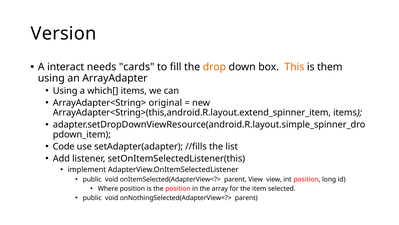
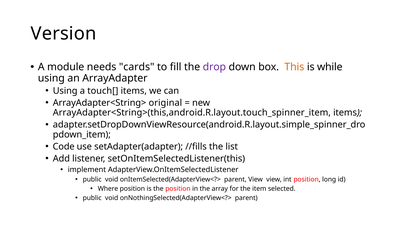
interact: interact -> module
drop colour: orange -> purple
them: them -> while
which[: which[ -> touch[
ArrayAdapter<String>(this,android.R.layout.extend_spinner_item: ArrayAdapter<String>(this,android.R.layout.extend_spinner_item -> ArrayAdapter<String>(this,android.R.layout.touch_spinner_item
